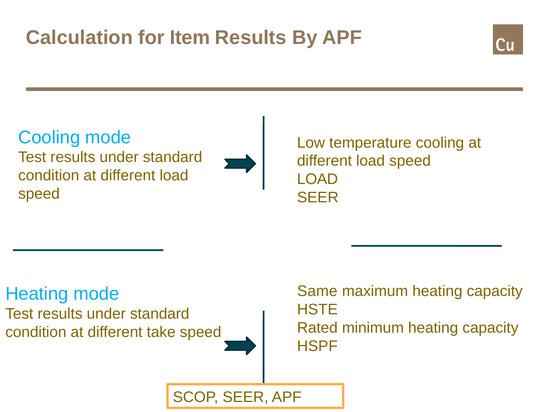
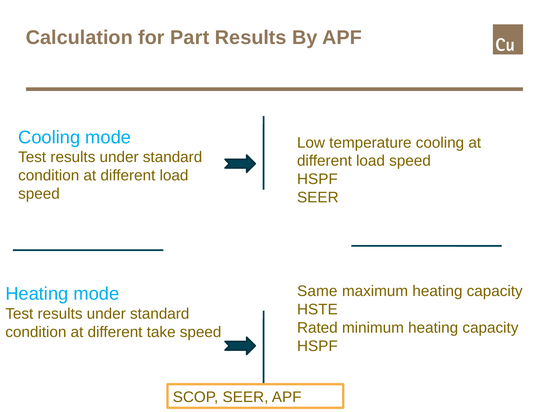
Item: Item -> Part
LOAD at (317, 179): LOAD -> HSPF
